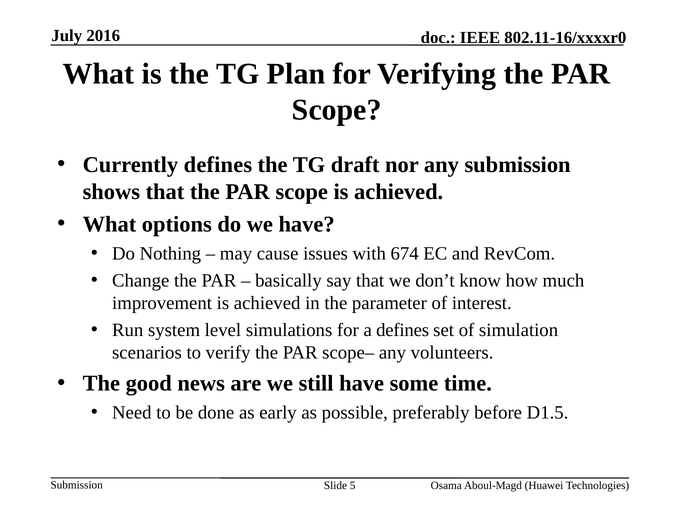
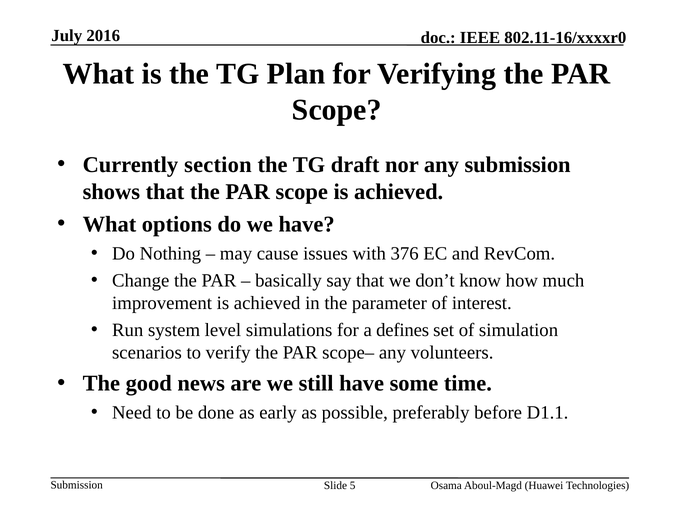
Currently defines: defines -> section
674: 674 -> 376
D1.5: D1.5 -> D1.1
